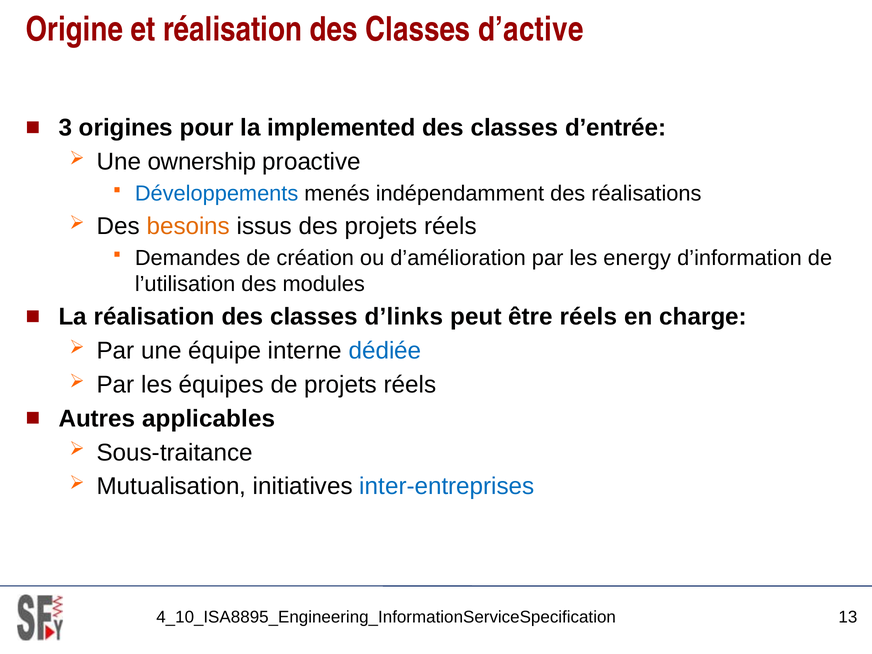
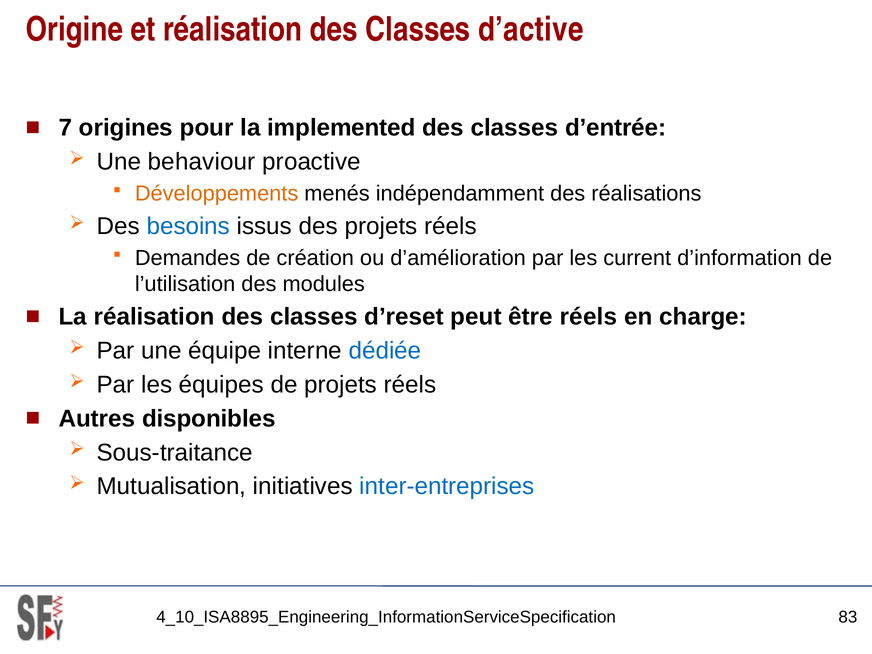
3: 3 -> 7
ownership: ownership -> behaviour
Développements colour: blue -> orange
besoins colour: orange -> blue
energy: energy -> current
d’links: d’links -> d’reset
applicables: applicables -> disponibles
13: 13 -> 83
